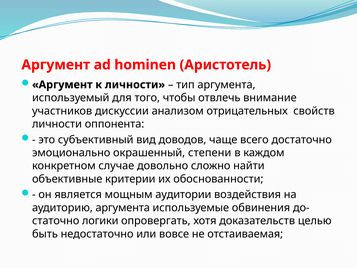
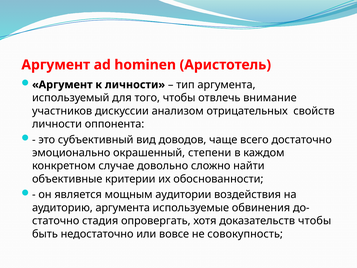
логики: логики -> стадия
доказательств целью: целью -> чтобы
отстаиваемая: отстаиваемая -> совокупность
